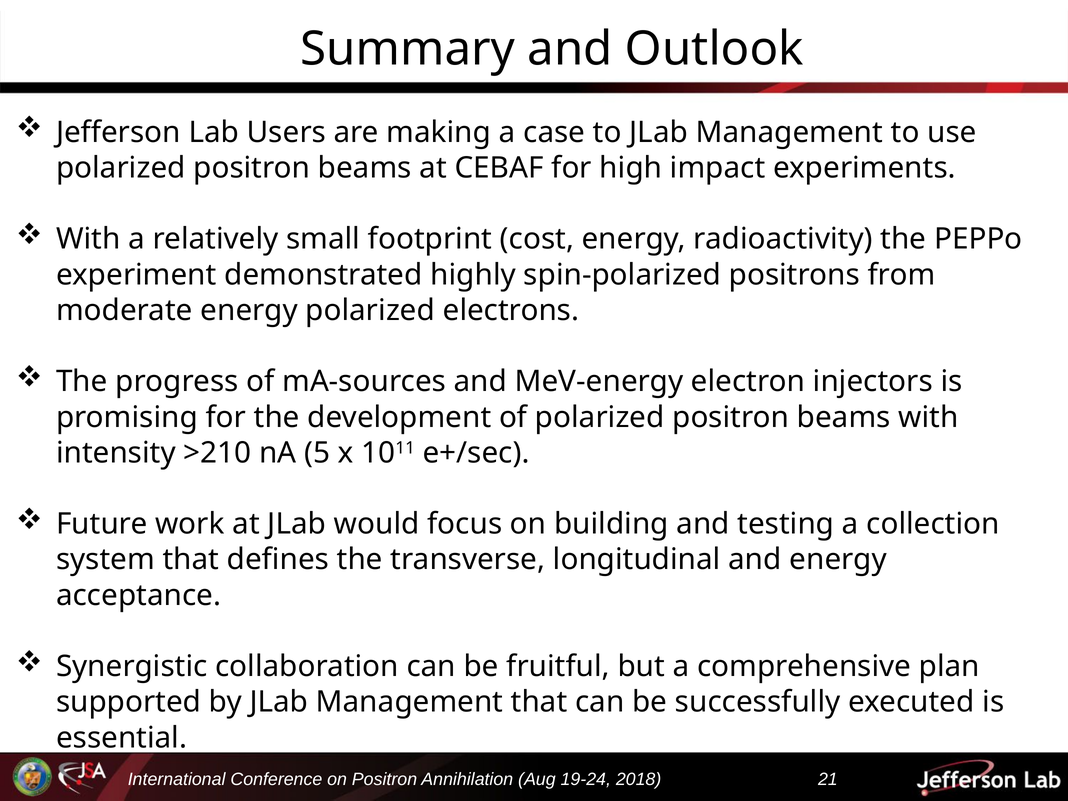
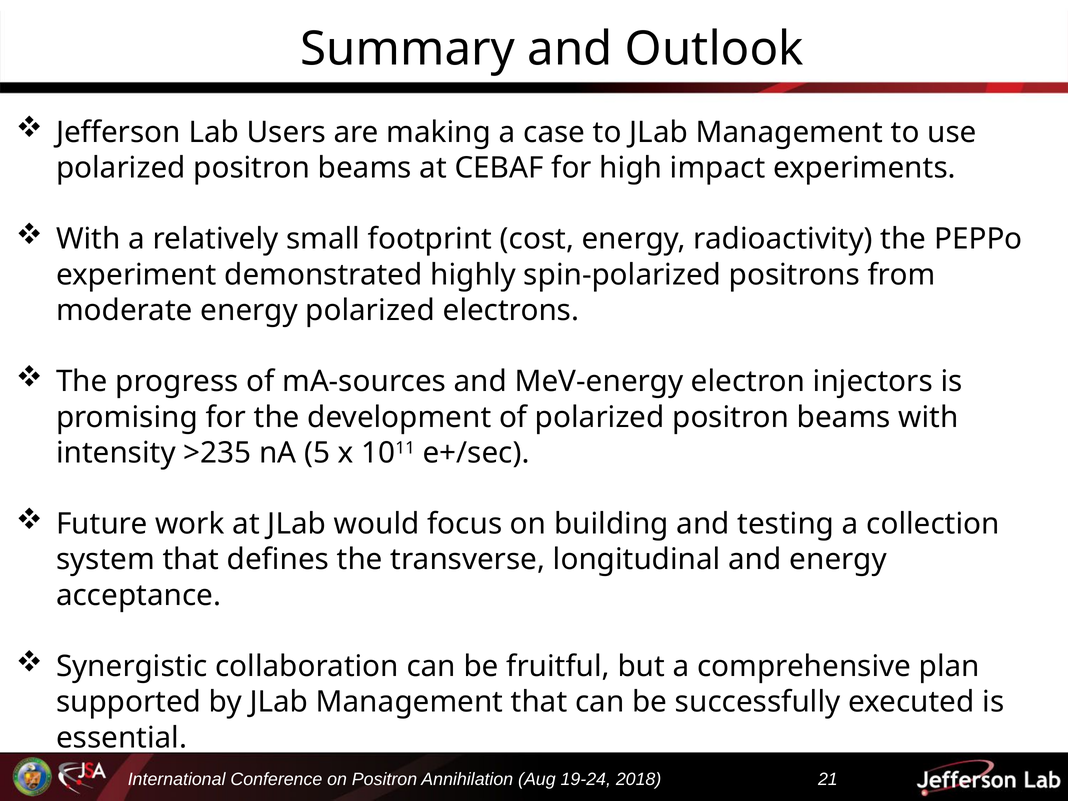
>210: >210 -> >235
